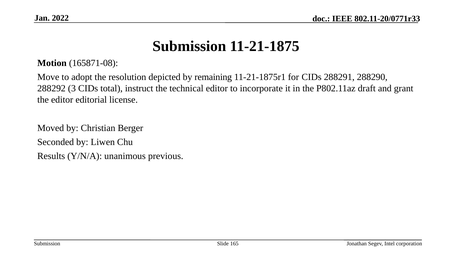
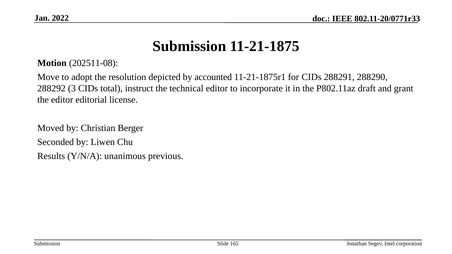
165871-08: 165871-08 -> 202511-08
remaining: remaining -> accounted
